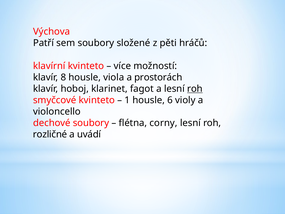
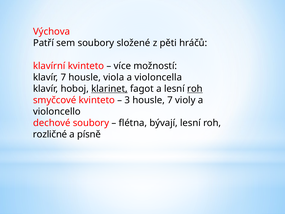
klavír 8: 8 -> 7
prostorách: prostorách -> violoncella
klarinet underline: none -> present
1: 1 -> 3
housle 6: 6 -> 7
corny: corny -> bývají
uvádí: uvádí -> písně
